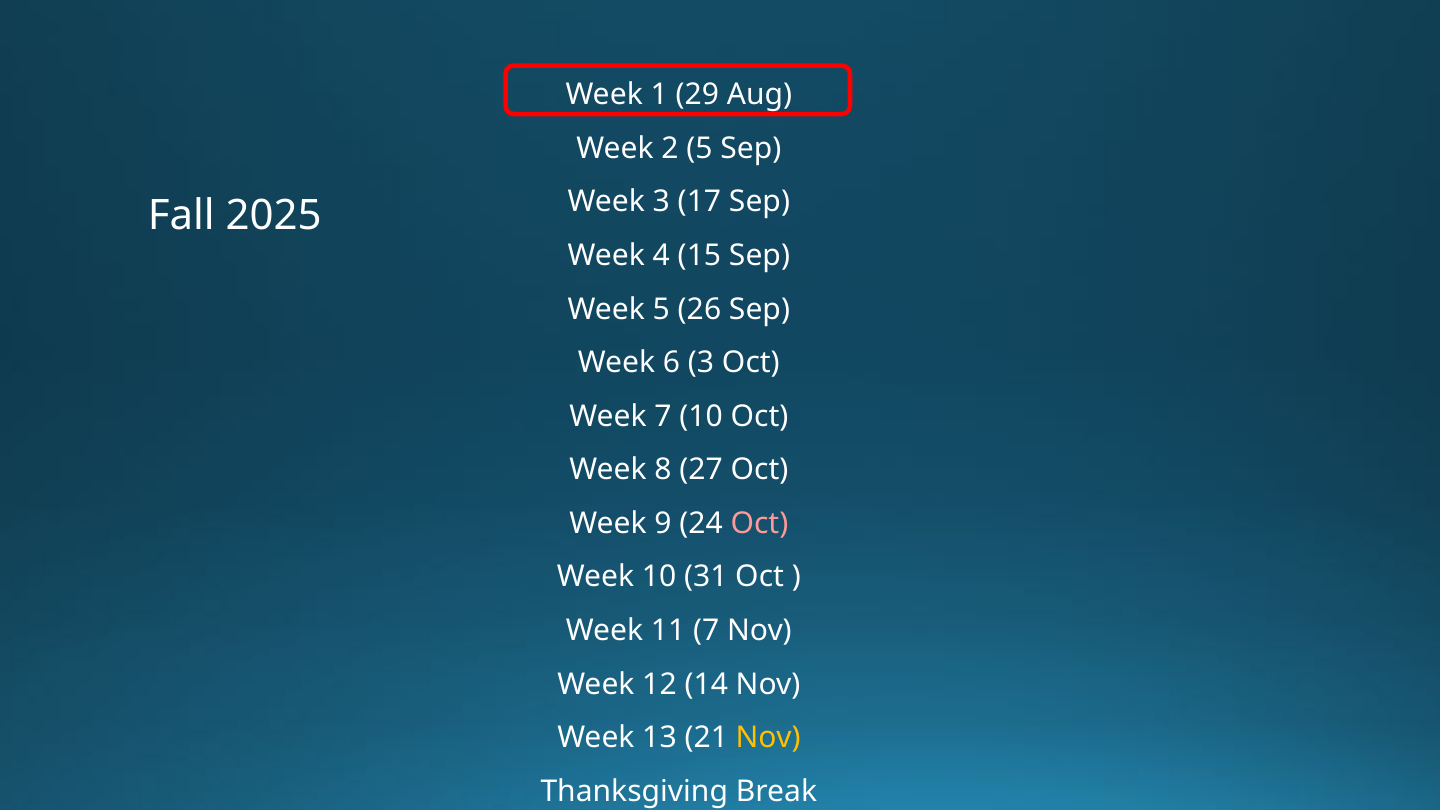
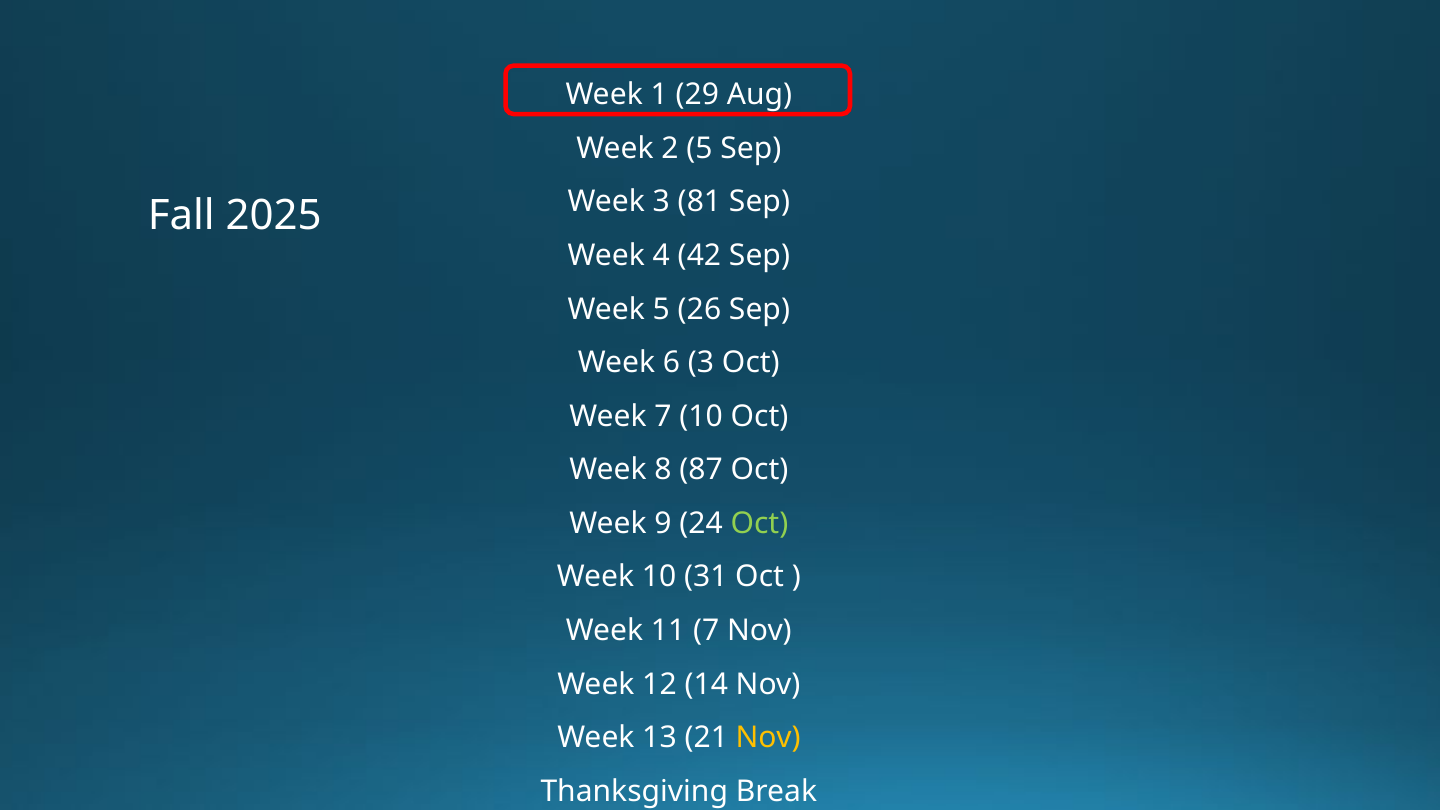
17: 17 -> 81
15: 15 -> 42
27: 27 -> 87
Oct at (759, 523) colour: pink -> light green
